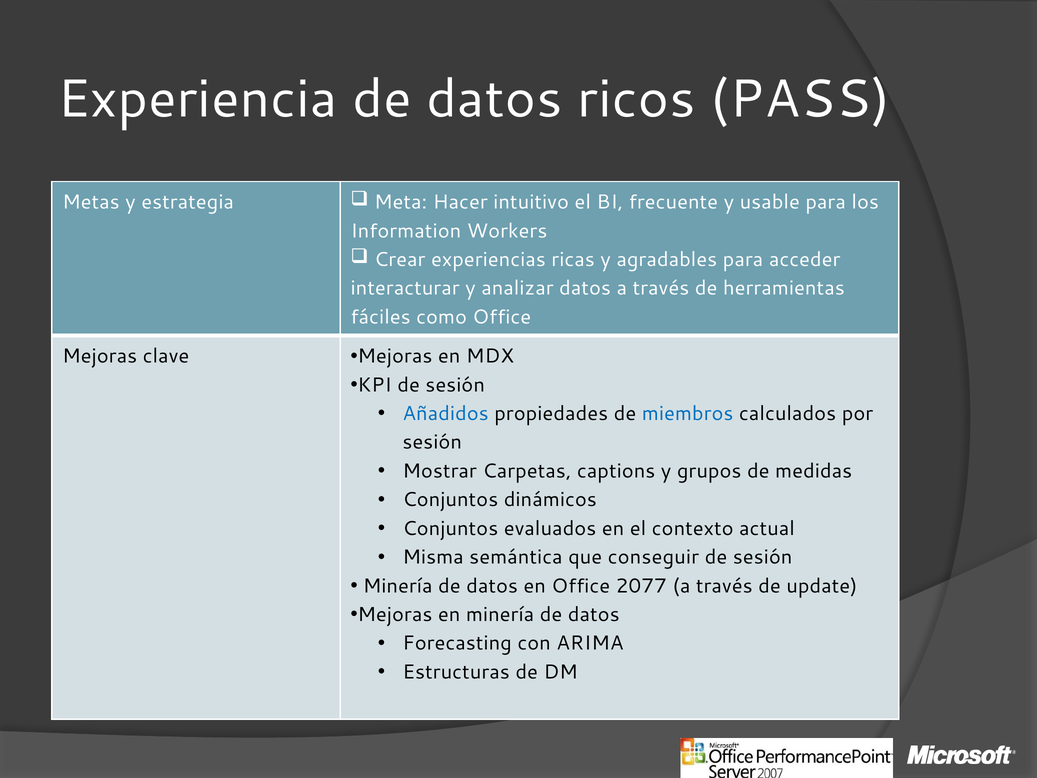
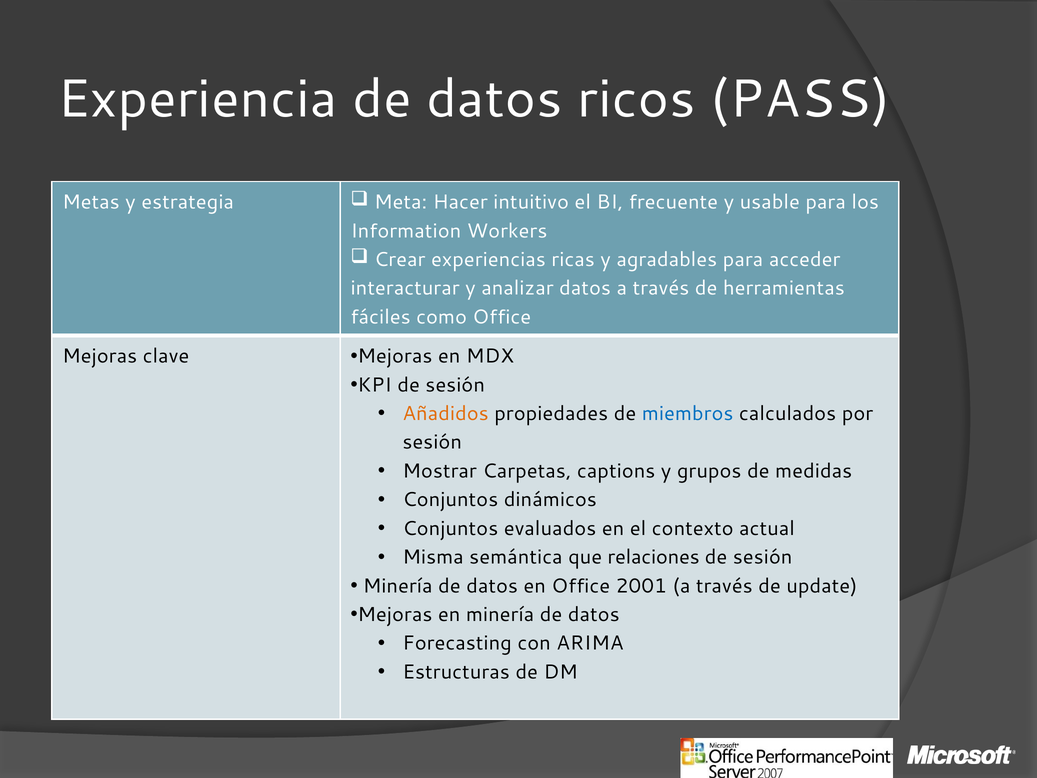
Añadidos colour: blue -> orange
conseguir: conseguir -> relaciones
2077: 2077 -> 2001
